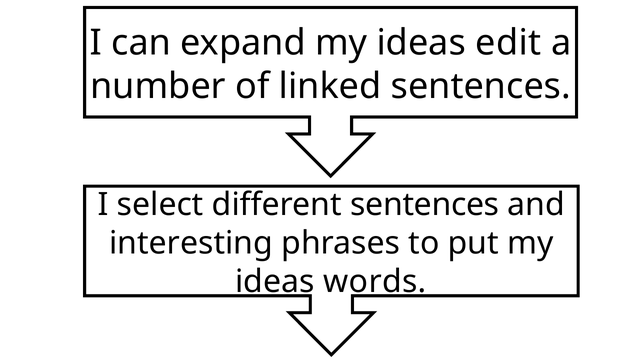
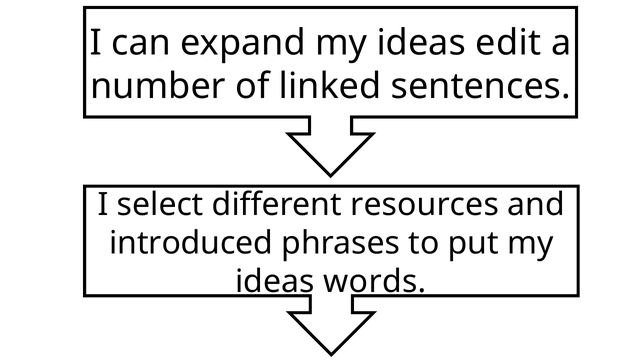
different sentences: sentences -> resources
interesting: interesting -> introduced
